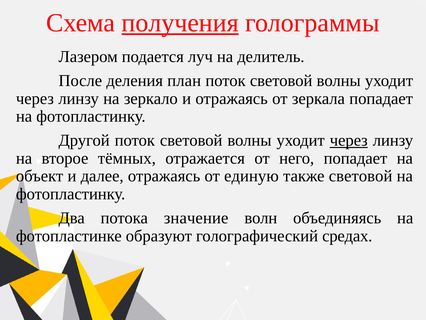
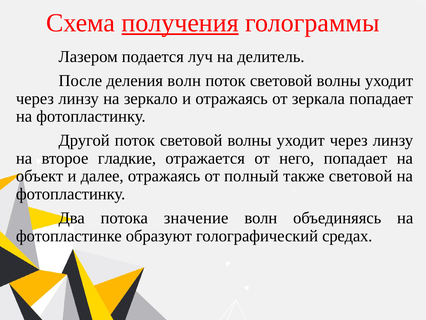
деления план: план -> волн
через at (349, 140) underline: present -> none
тёмных: тёмных -> гладкие
единую: единую -> полный
